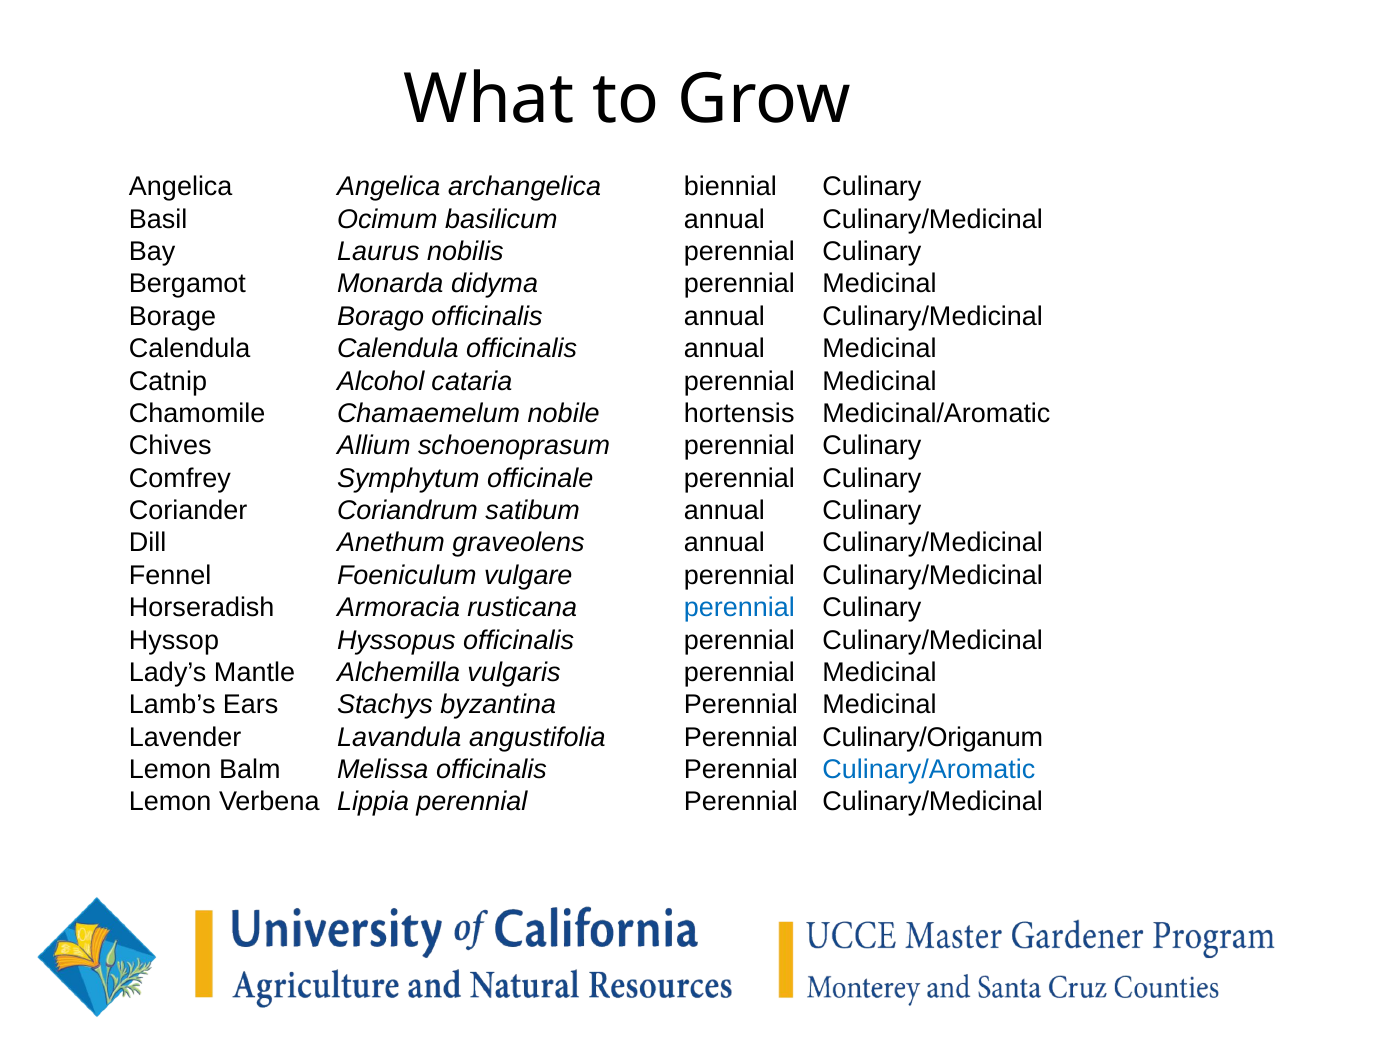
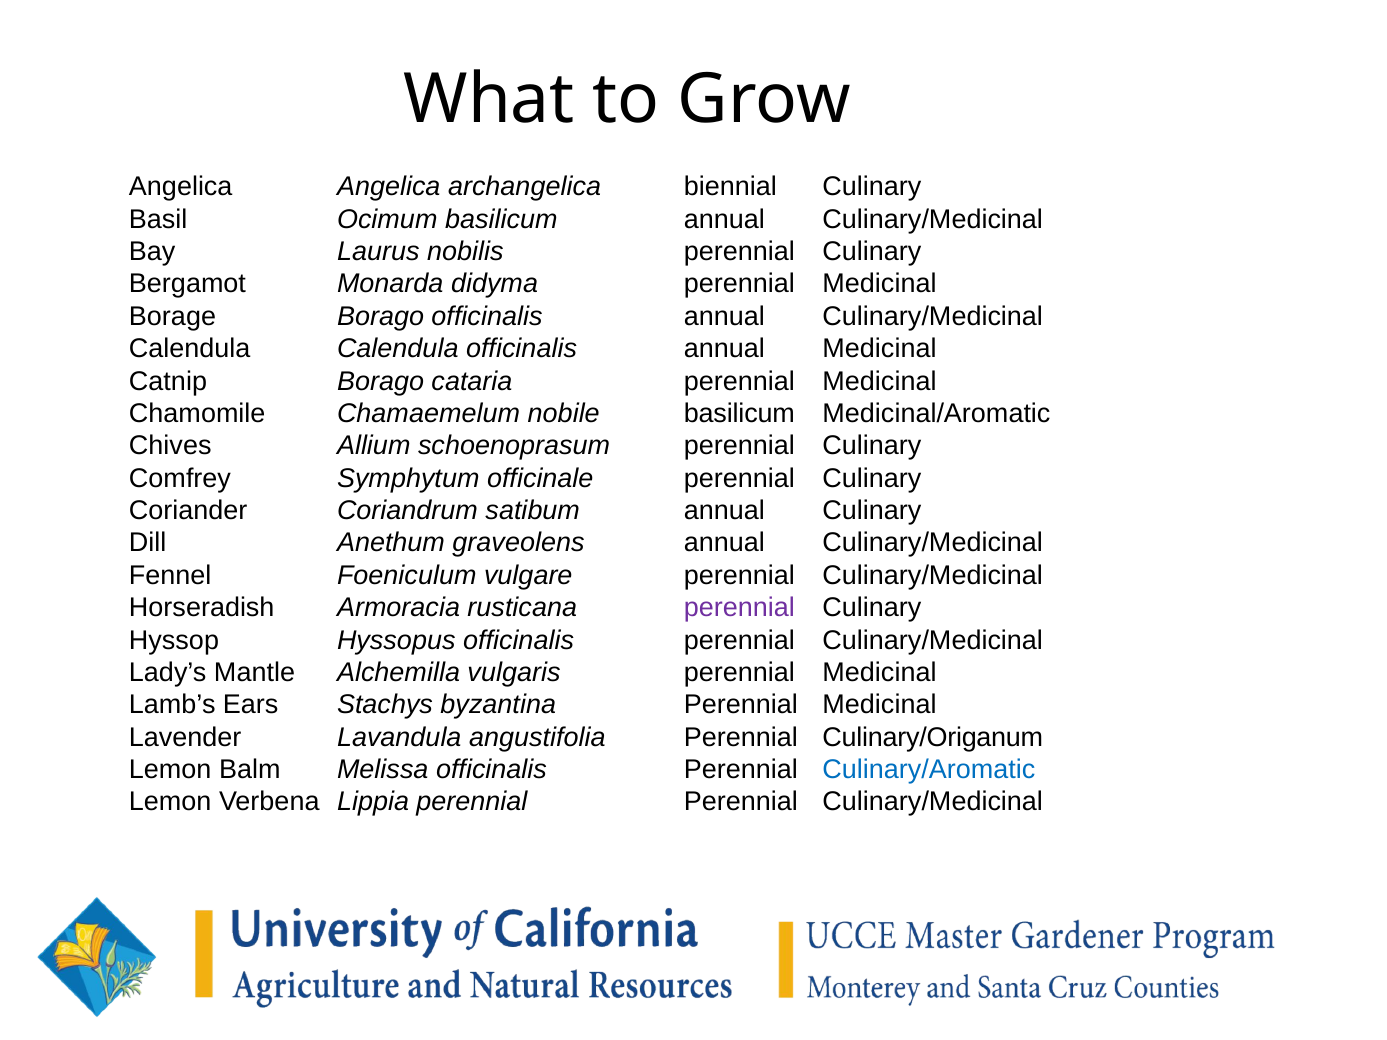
Catnip Alcohol: Alcohol -> Borago
nobile hortensis: hortensis -> basilicum
perennial at (739, 608) colour: blue -> purple
